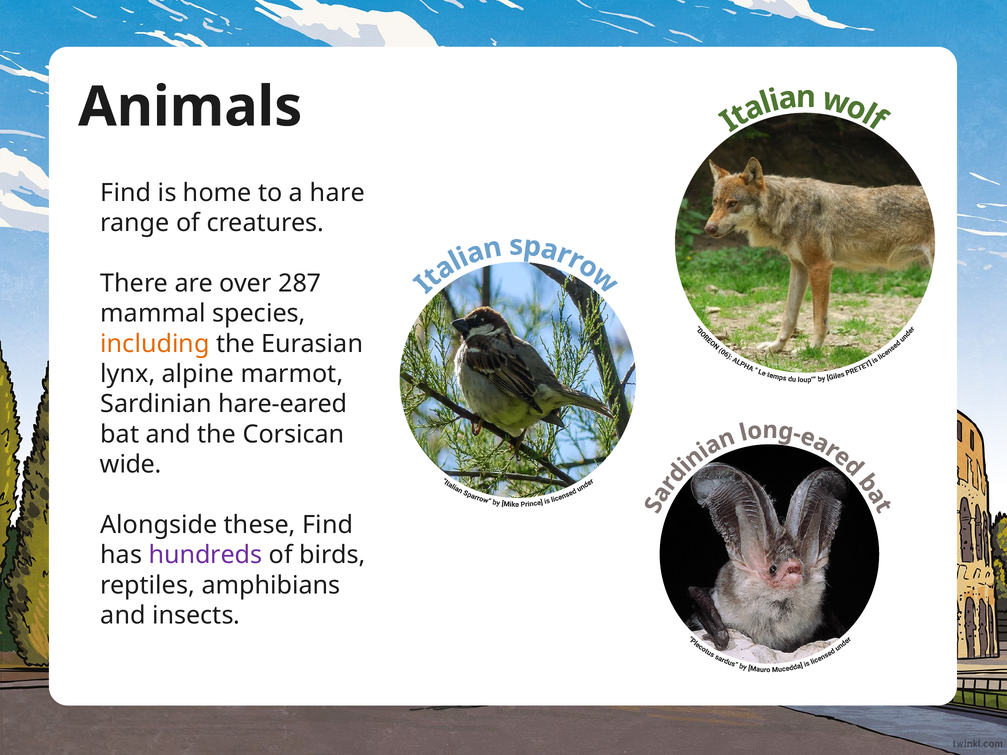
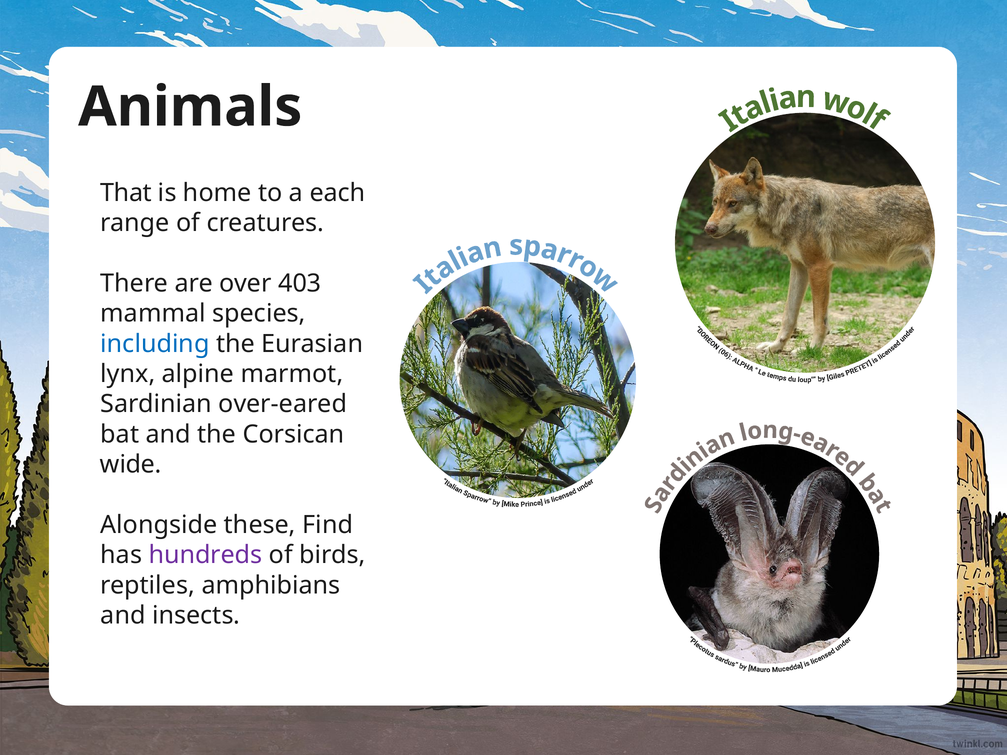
Find at (126, 193): Find -> That
hare: hare -> each
287: 287 -> 403
including colour: orange -> blue
hare-eared: hare-eared -> over-eared
